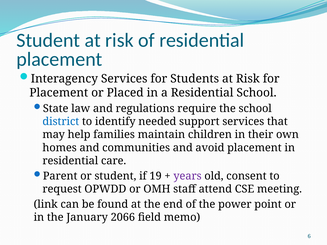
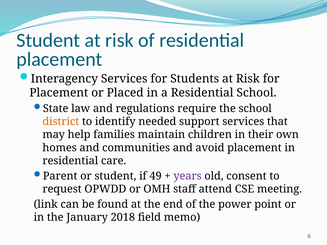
district colour: blue -> orange
19: 19 -> 49
2066: 2066 -> 2018
